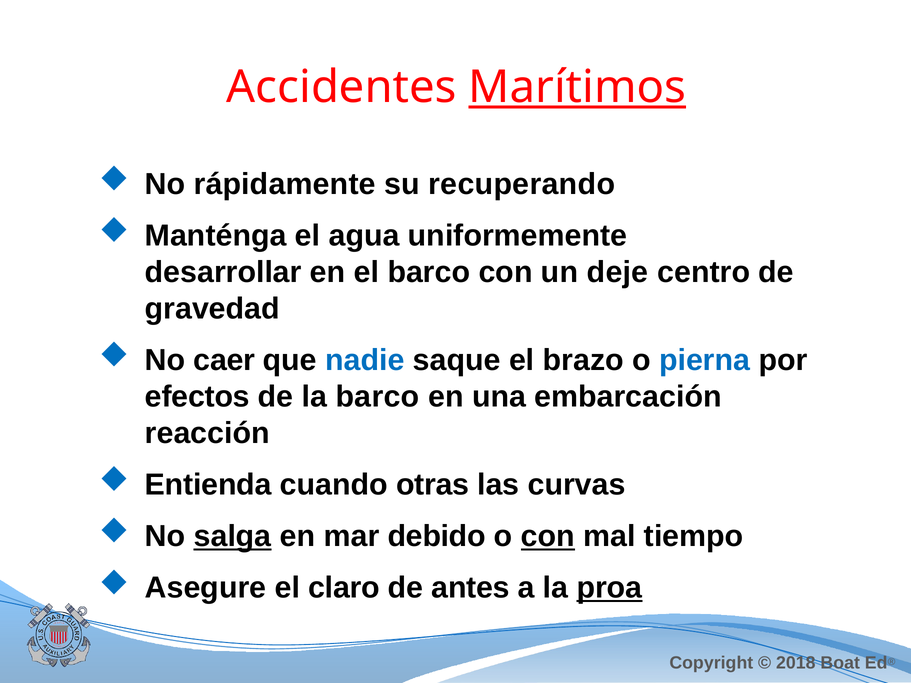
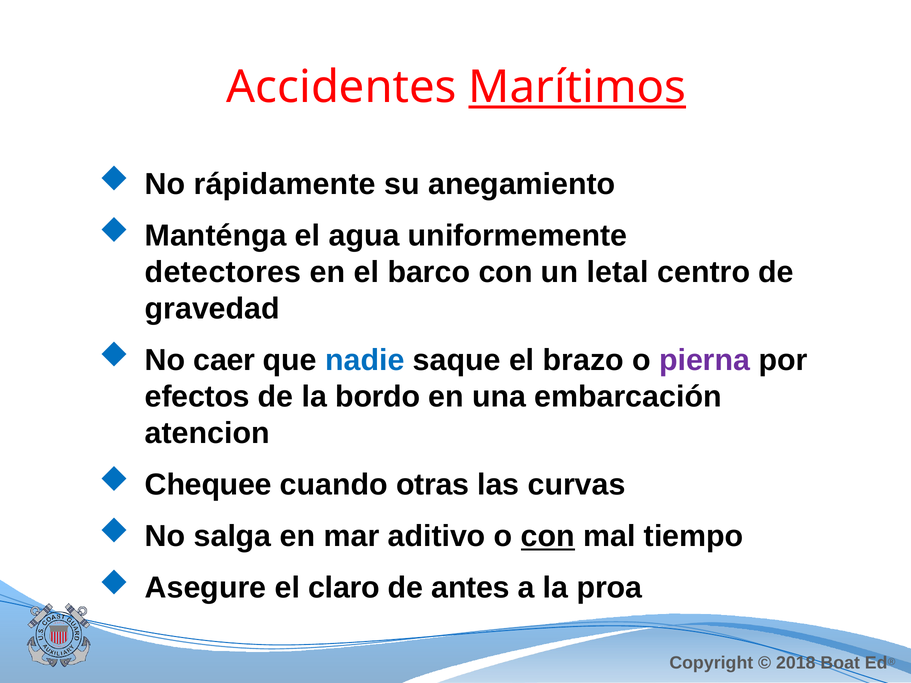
recuperando: recuperando -> anegamiento
desarrollar: desarrollar -> detectores
deje: deje -> letal
pierna colour: blue -> purple
la barco: barco -> bordo
reacción: reacción -> atencion
Entienda: Entienda -> Chequee
salga underline: present -> none
debido: debido -> aditivo
proa underline: present -> none
